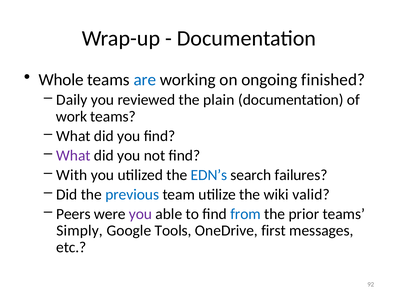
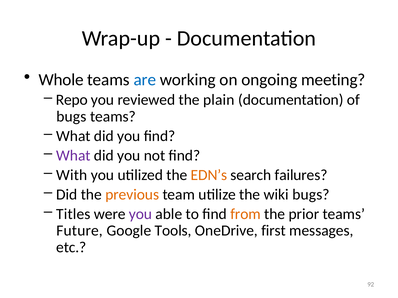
finished: finished -> meeting
Daily: Daily -> Repo
work at (72, 117): work -> bugs
EDN’s colour: blue -> orange
previous colour: blue -> orange
wiki valid: valid -> bugs
Peers: Peers -> Titles
from colour: blue -> orange
Simply: Simply -> Future
